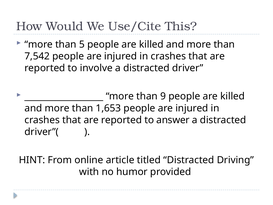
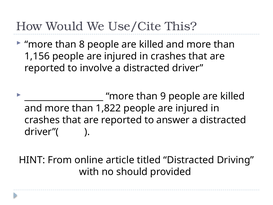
5: 5 -> 8
7,542: 7,542 -> 1,156
1,653: 1,653 -> 1,822
humor: humor -> should
